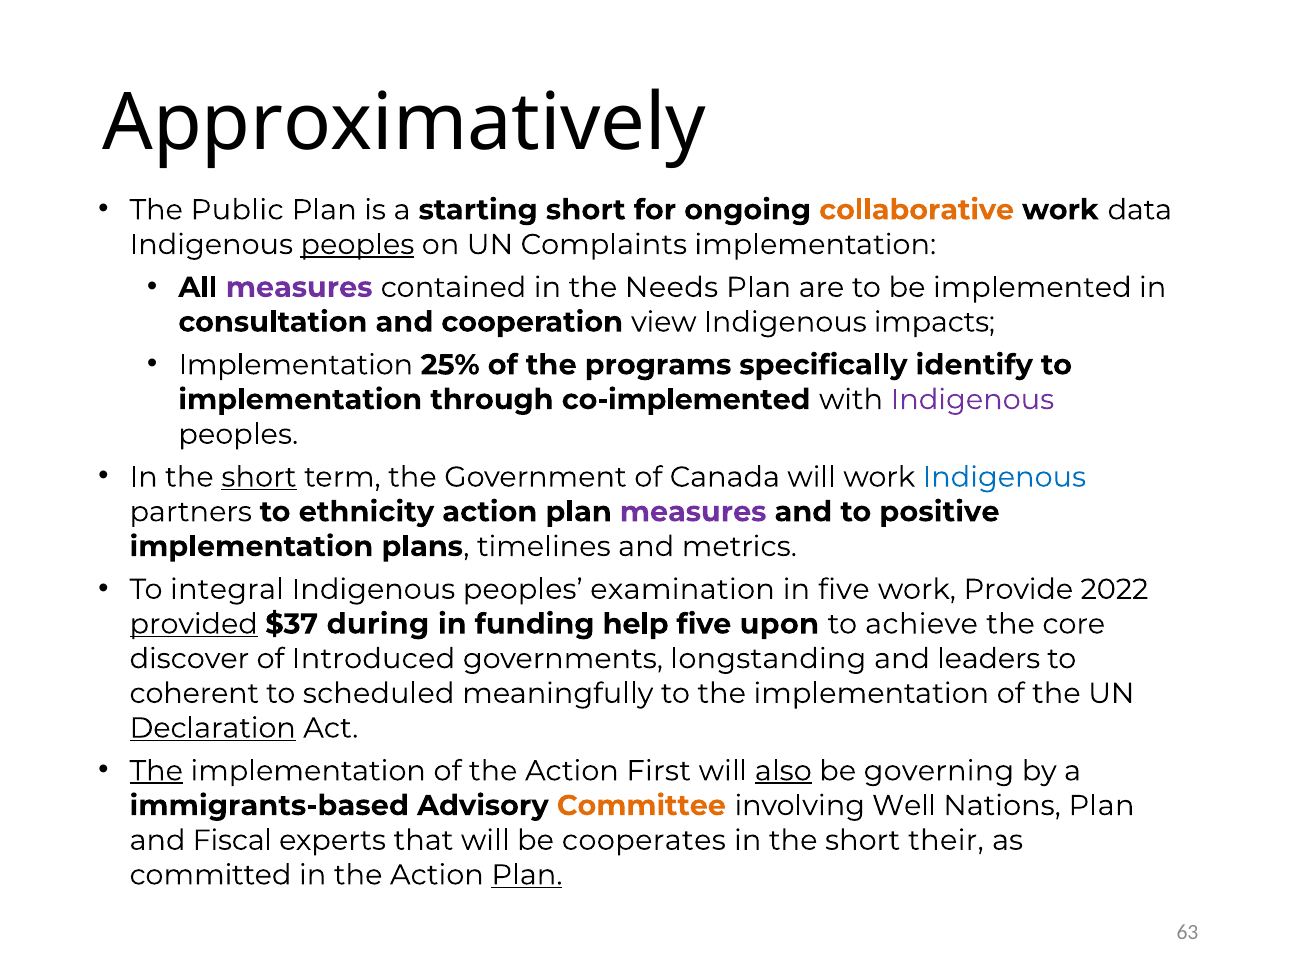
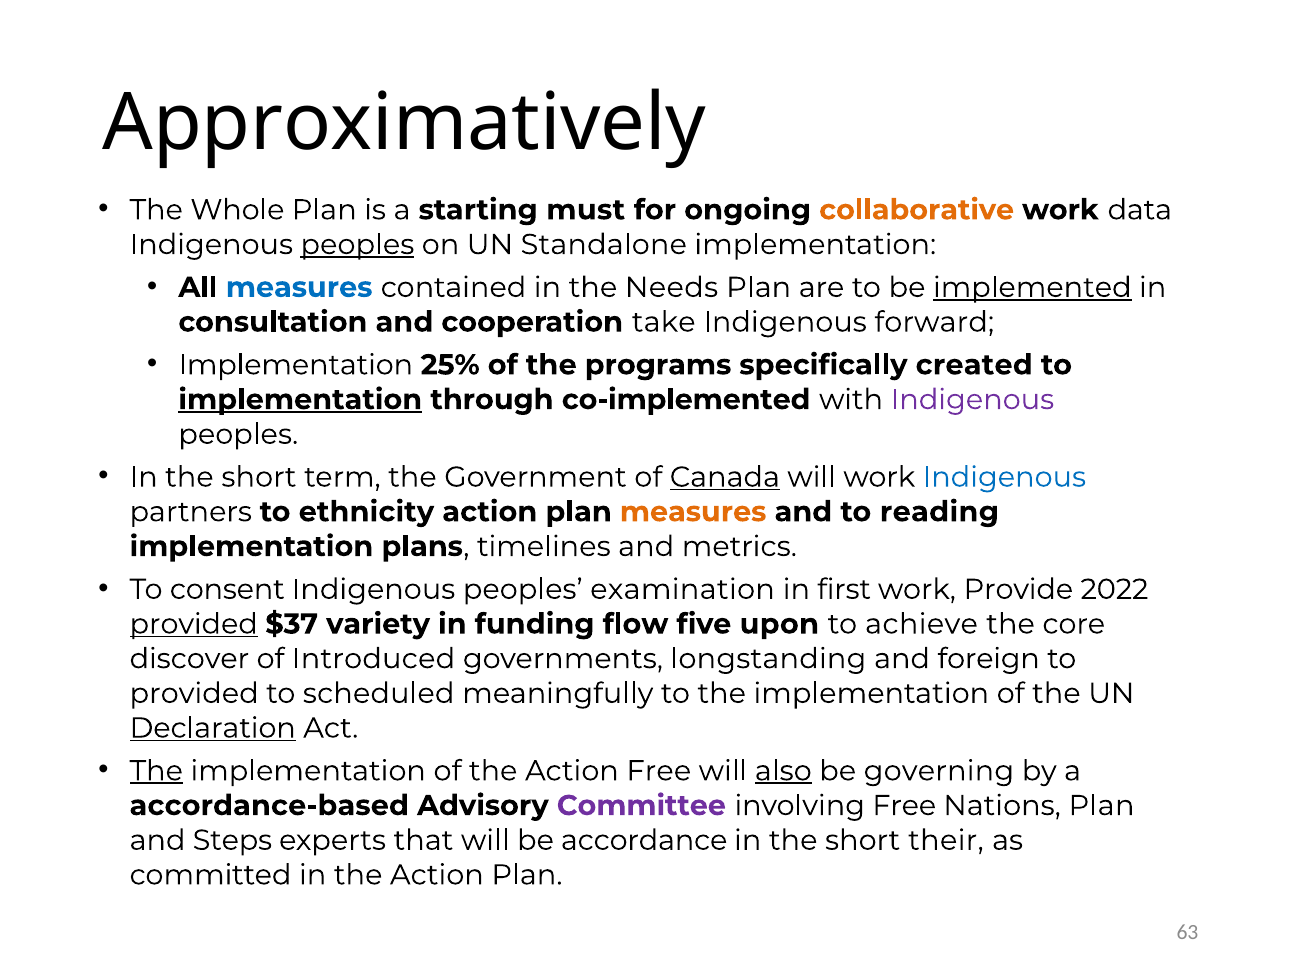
Public: Public -> Whole
starting short: short -> must
Complaints: Complaints -> Standalone
measures at (299, 287) colour: purple -> blue
implemented underline: none -> present
view: view -> take
impacts: impacts -> forward
identify: identify -> created
implementation at (300, 400) underline: none -> present
short at (259, 477) underline: present -> none
Canada underline: none -> present
measures at (693, 512) colour: purple -> orange
positive: positive -> reading
integral: integral -> consent
in five: five -> first
during: during -> variety
help: help -> flow
leaders: leaders -> foreign
coherent at (194, 693): coherent -> provided
Action First: First -> Free
immigrants-based: immigrants-based -> accordance-based
Committee colour: orange -> purple
involving Well: Well -> Free
Fiscal: Fiscal -> Steps
cooperates: cooperates -> accordance
Plan at (527, 875) underline: present -> none
